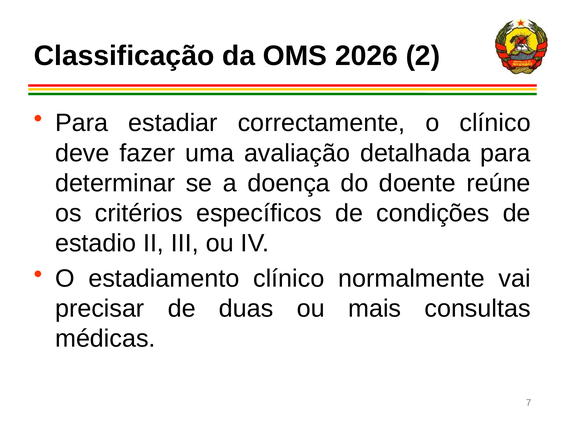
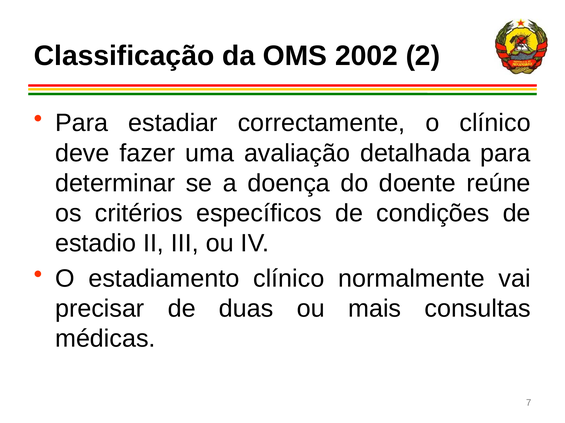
2026: 2026 -> 2002
